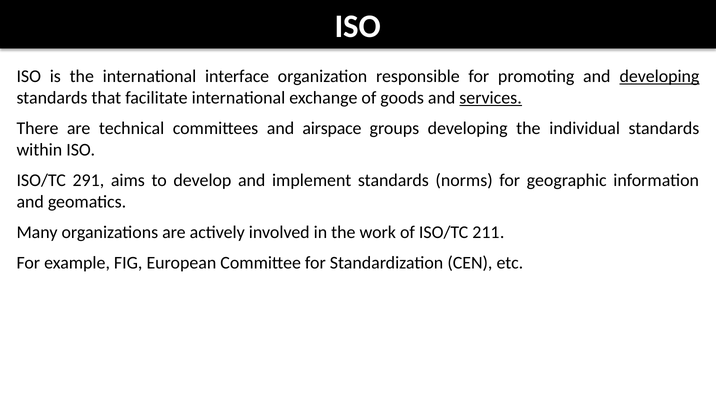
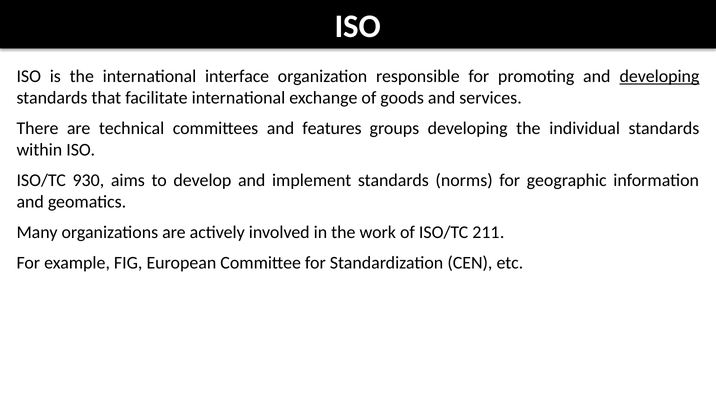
services underline: present -> none
airspace: airspace -> features
291: 291 -> 930
